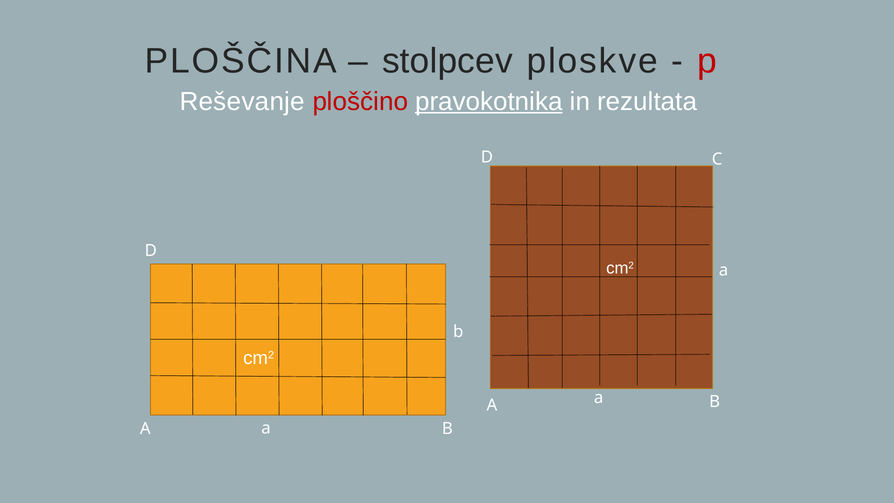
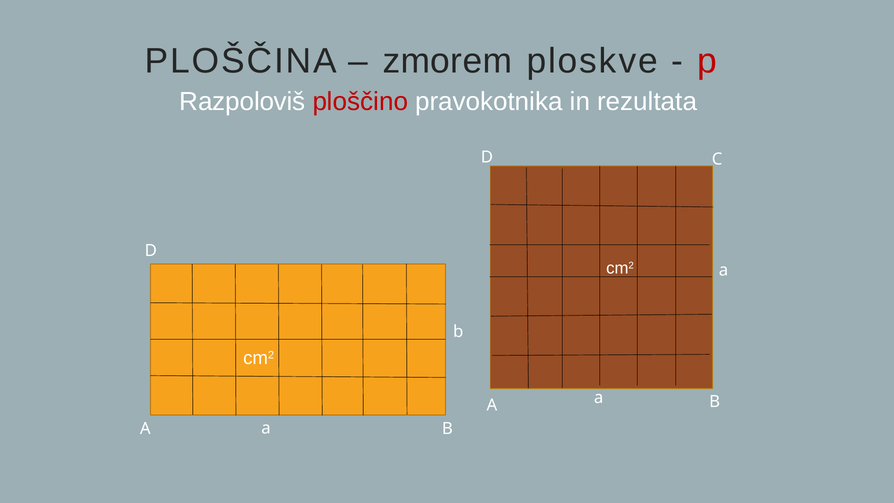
stolpcev: stolpcev -> zmorem
Reševanje: Reševanje -> Razpoloviš
pravokotnika underline: present -> none
